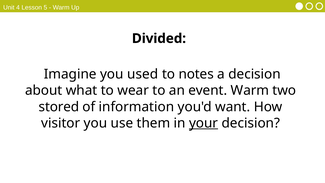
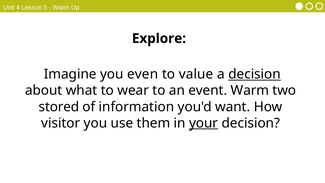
Divided: Divided -> Explore
used: used -> even
notes: notes -> value
decision at (255, 74) underline: none -> present
